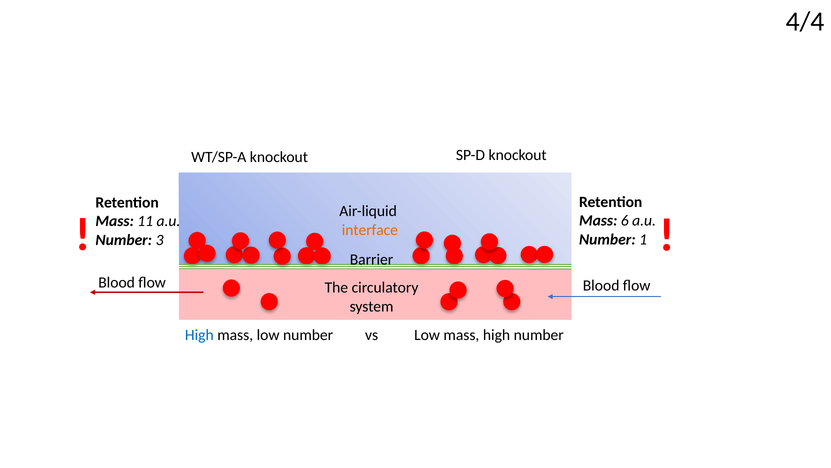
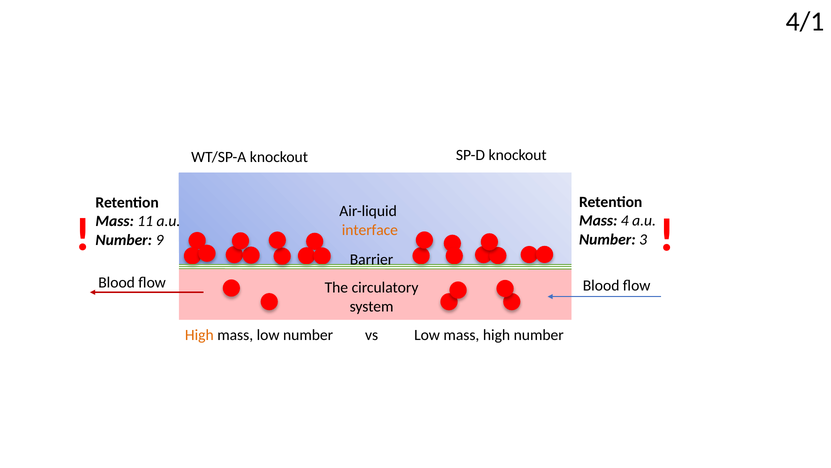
4/4: 4/4 -> 4/1
6: 6 -> 4
1: 1 -> 3
3: 3 -> 9
High at (199, 335) colour: blue -> orange
